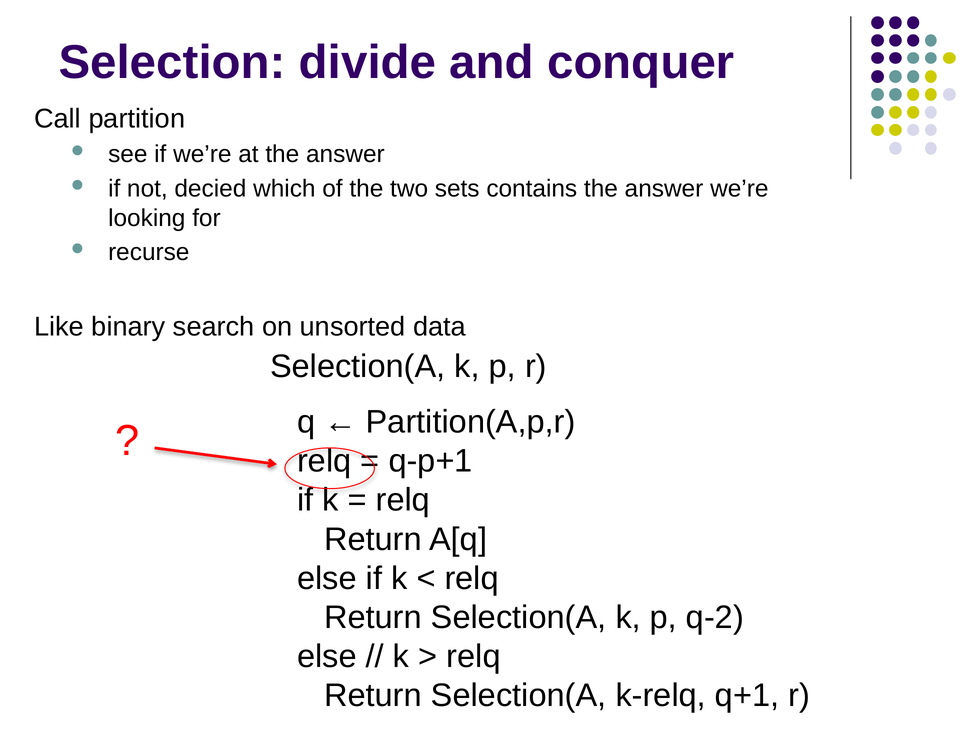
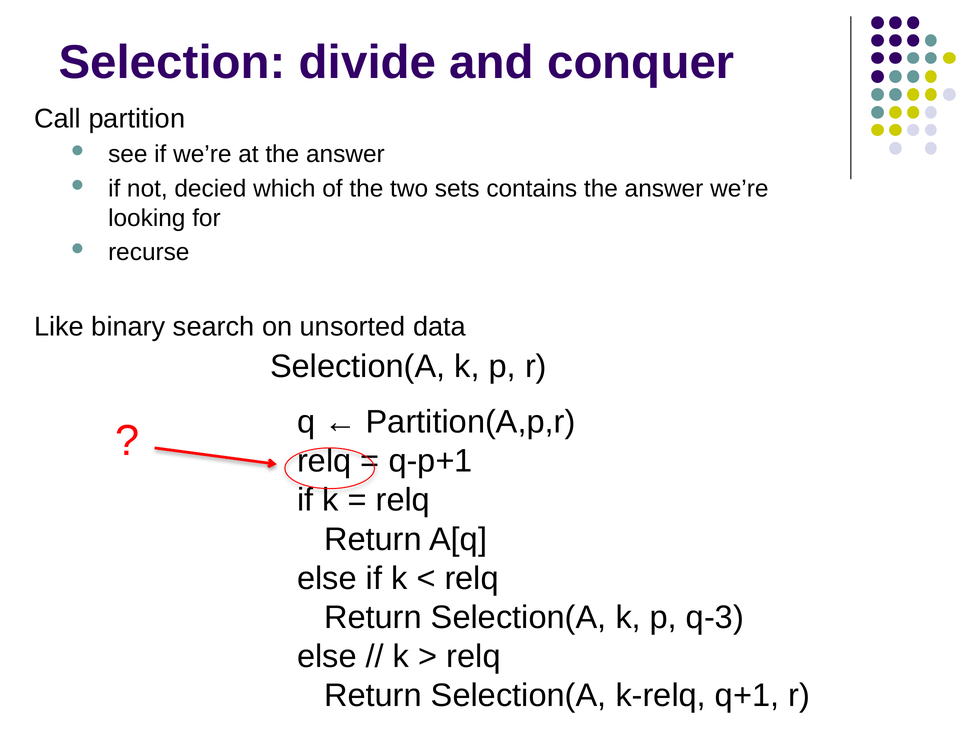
q-2: q-2 -> q-3
